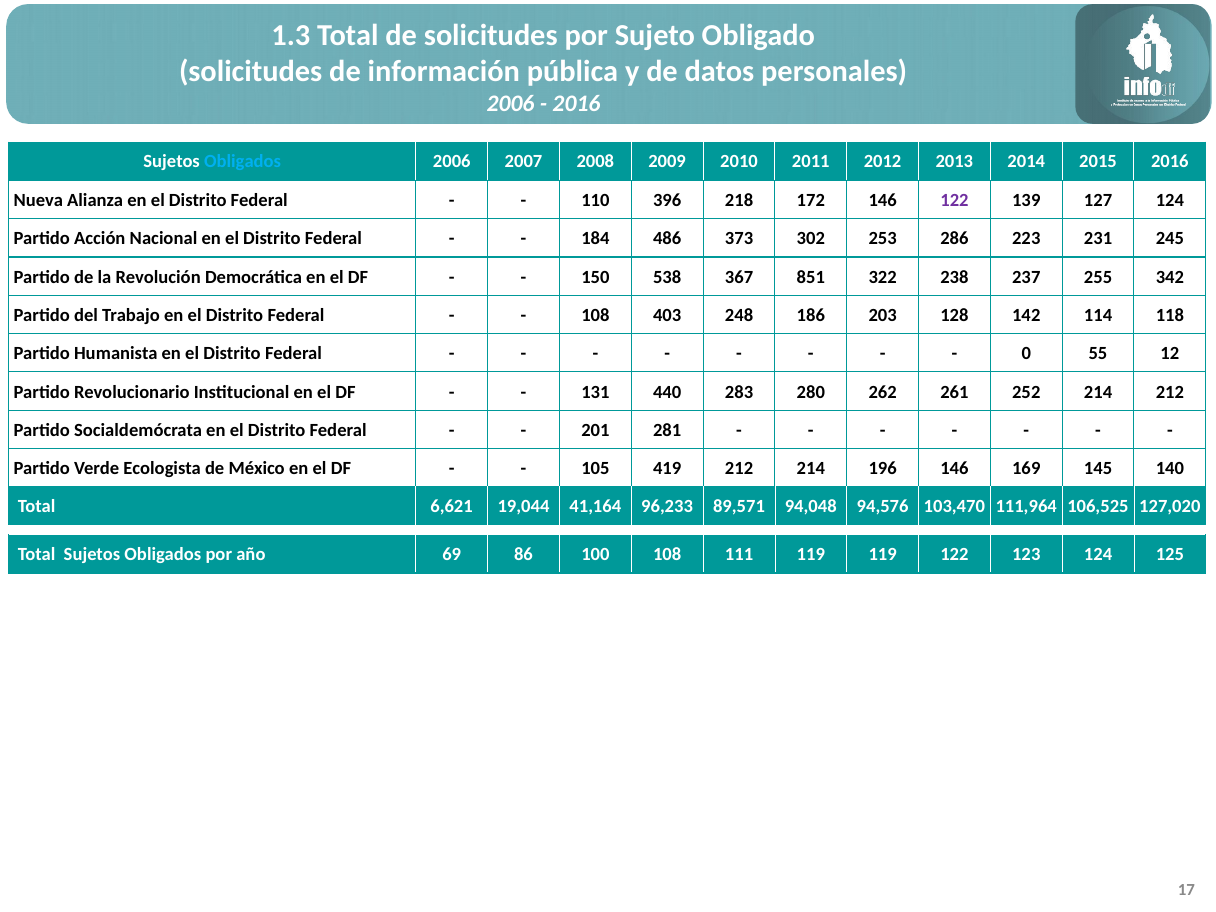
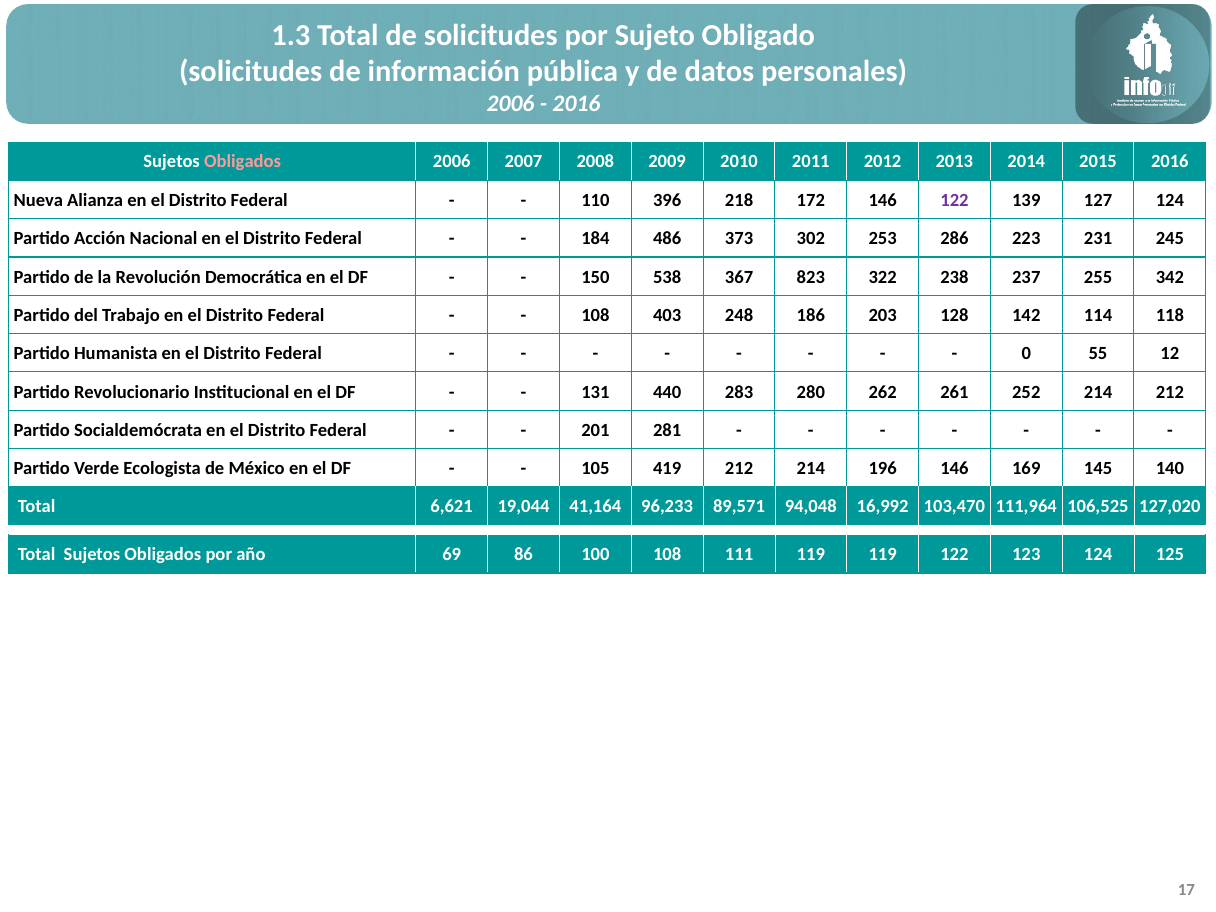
Obligados at (243, 161) colour: light blue -> pink
851: 851 -> 823
94,576: 94,576 -> 16,992
